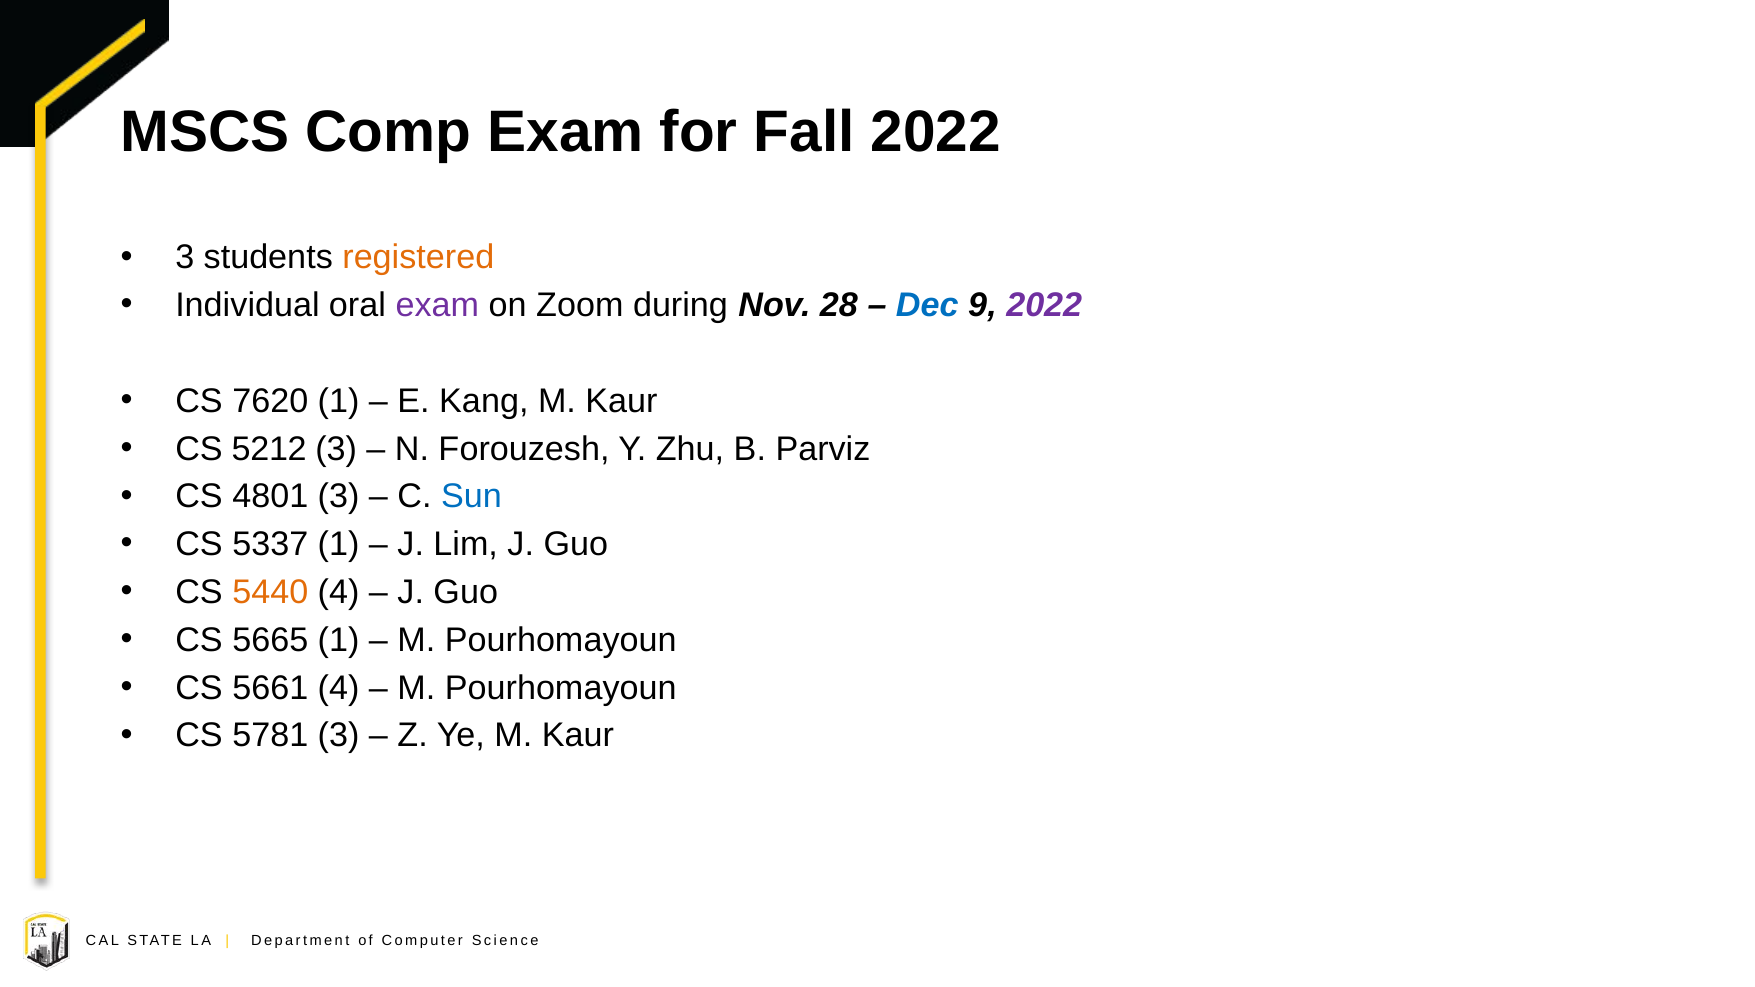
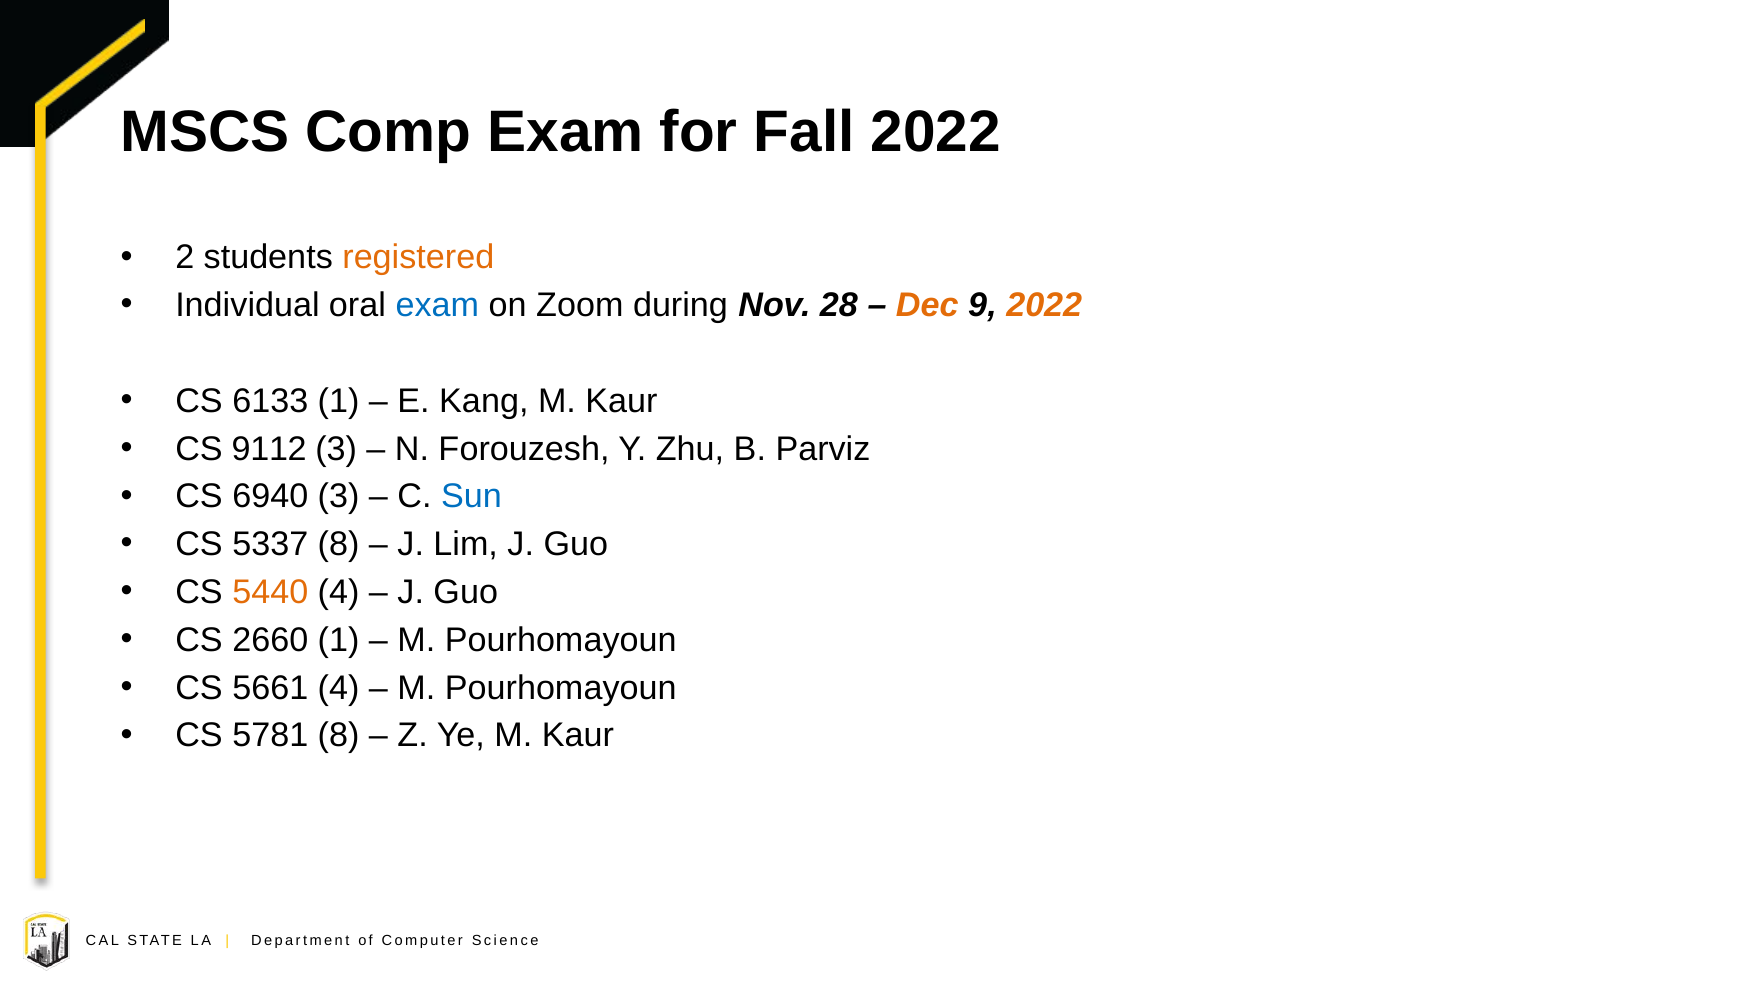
3 at (185, 258): 3 -> 2
exam at (437, 306) colour: purple -> blue
Dec colour: blue -> orange
2022 at (1044, 306) colour: purple -> orange
7620: 7620 -> 6133
5212: 5212 -> 9112
4801: 4801 -> 6940
5337 1: 1 -> 8
5665: 5665 -> 2660
5781 3: 3 -> 8
